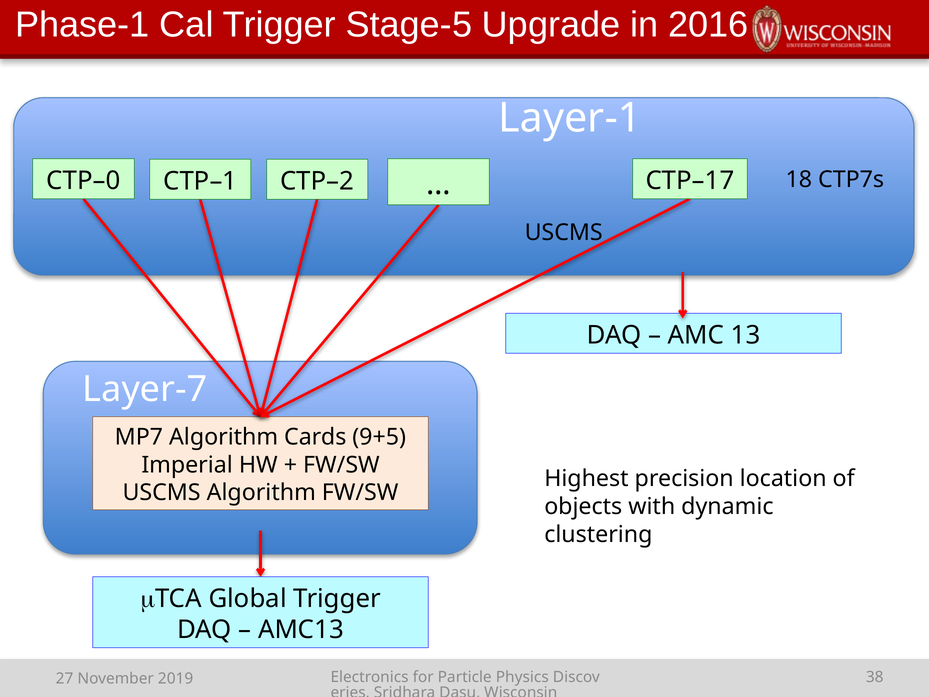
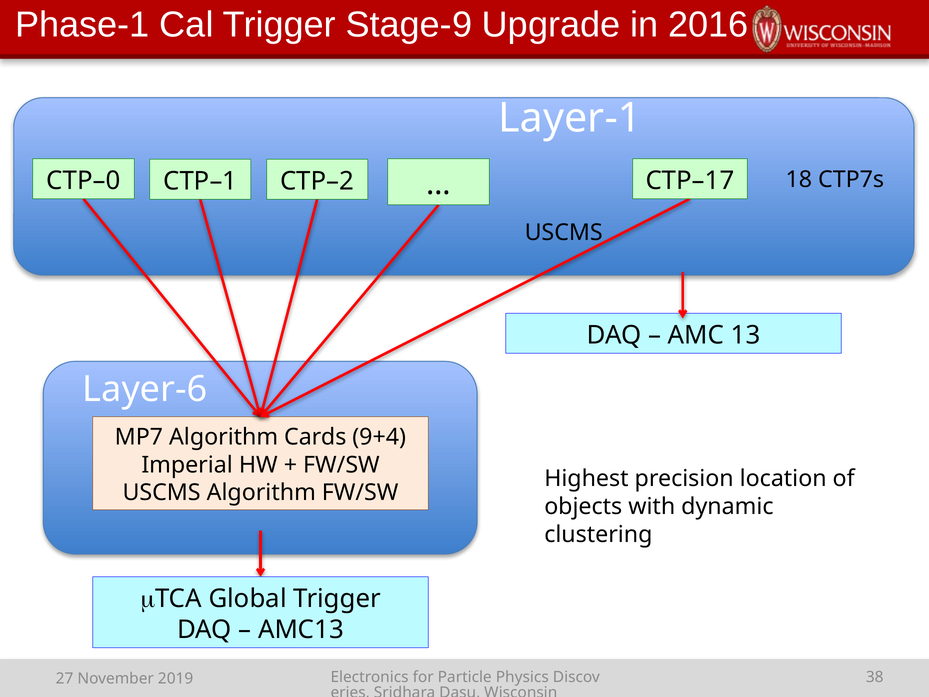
Stage-5: Stage-5 -> Stage-9
Layer-7: Layer-7 -> Layer-6
9+5: 9+5 -> 9+4
